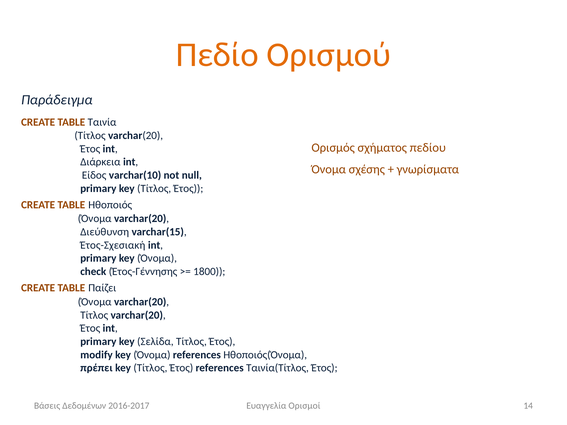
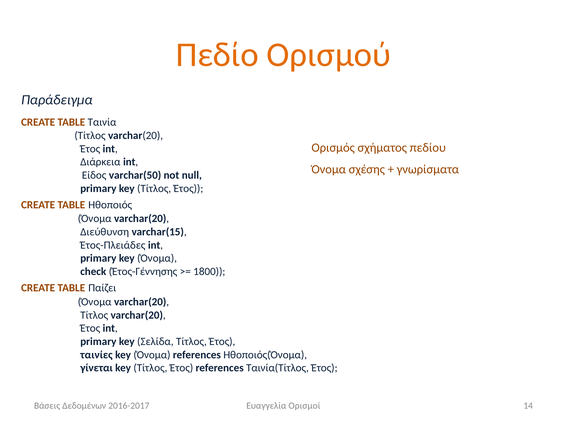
varchar(10: varchar(10 -> varchar(50
Έτος-Σχεσιακή: Έτος-Σχεσιακή -> Έτος-Πλειάδες
modify: modify -> ταινίες
πρέπει: πρέπει -> γίνεται
